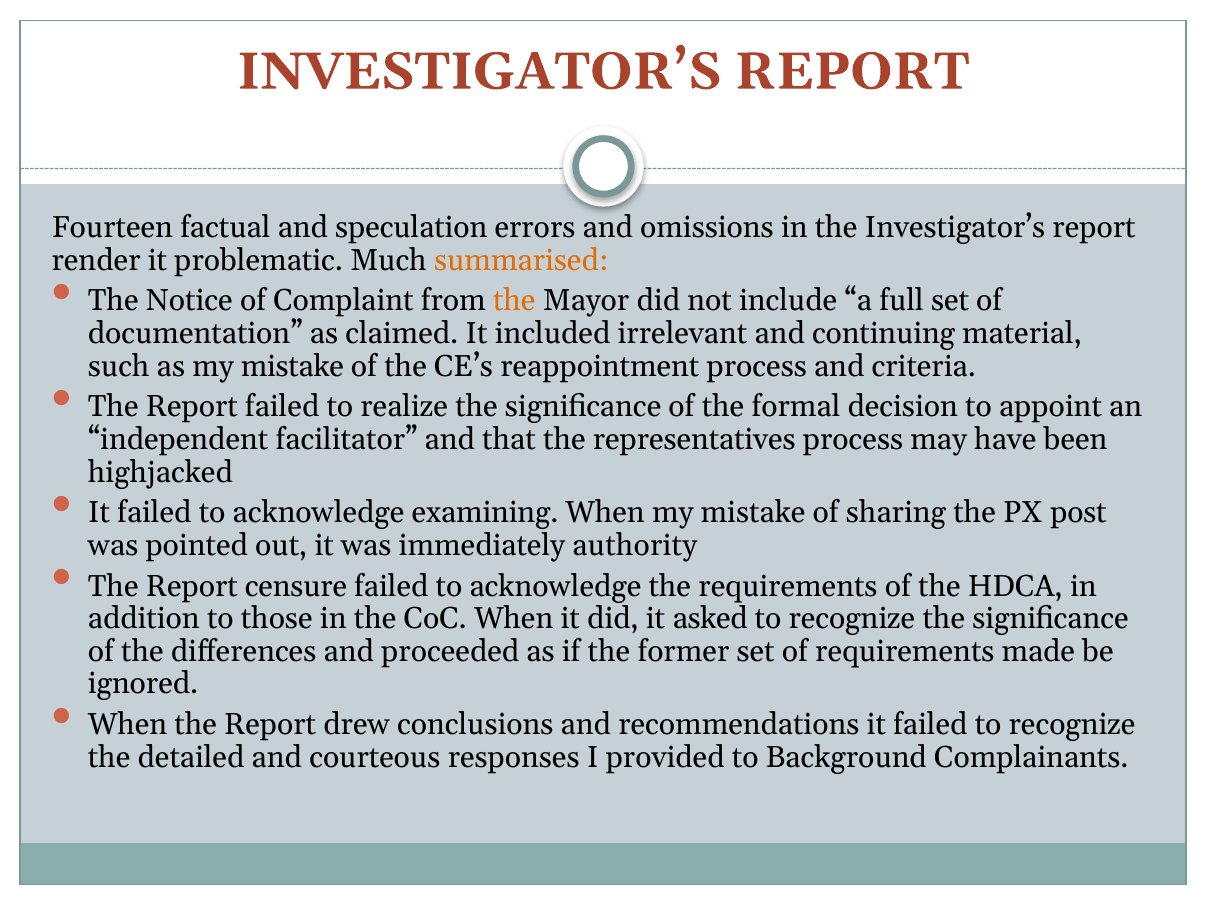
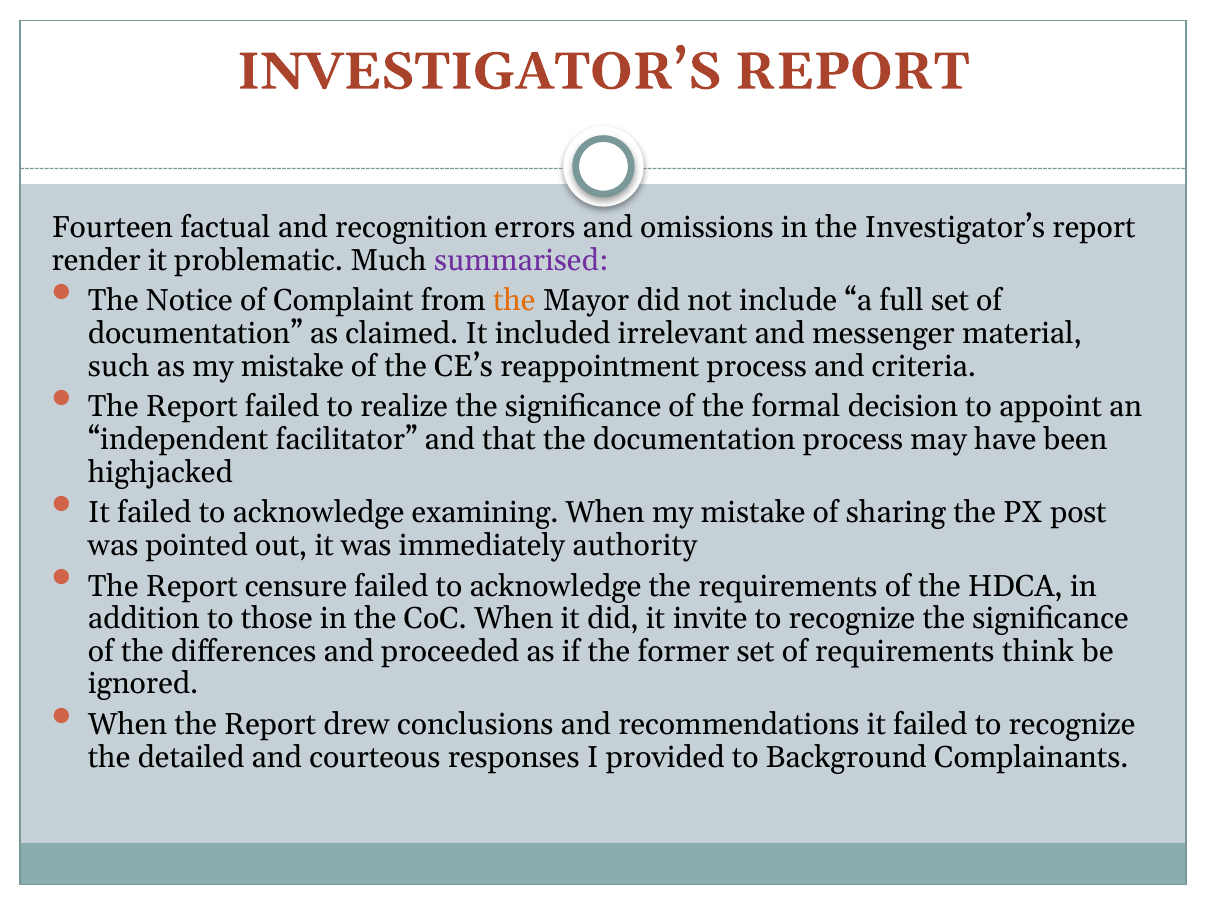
speculation: speculation -> recognition
summarised colour: orange -> purple
continuing: continuing -> messenger
the representatives: representatives -> documentation
asked: asked -> invite
made: made -> think
